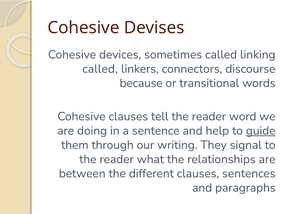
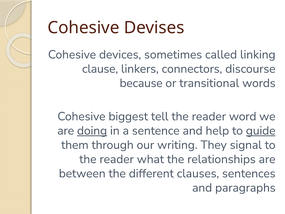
called at (100, 69): called -> clause
Cohesive clauses: clauses -> biggest
doing underline: none -> present
